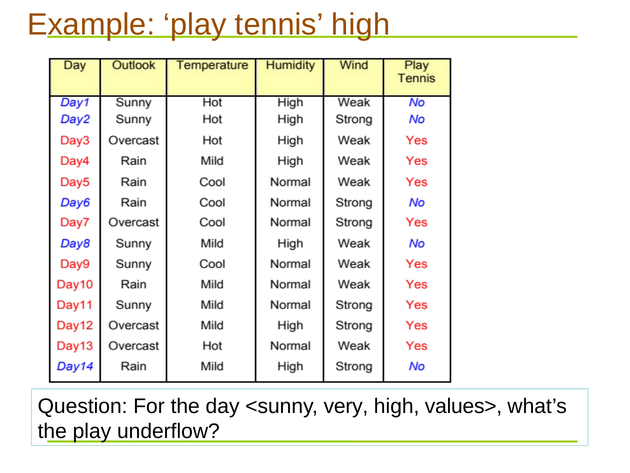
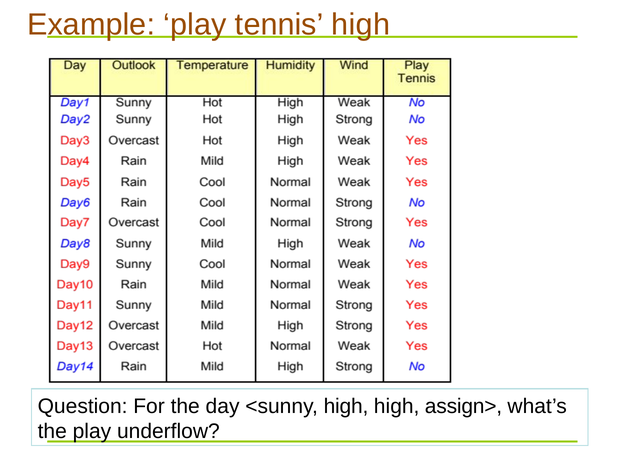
<sunny very: very -> high
values>: values> -> assign>
